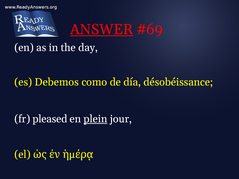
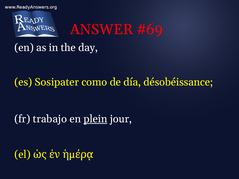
ANSWER underline: present -> none
Debemos: Debemos -> Sosipater
pleased: pleased -> trabajo
